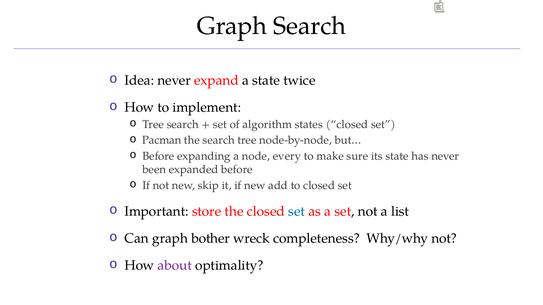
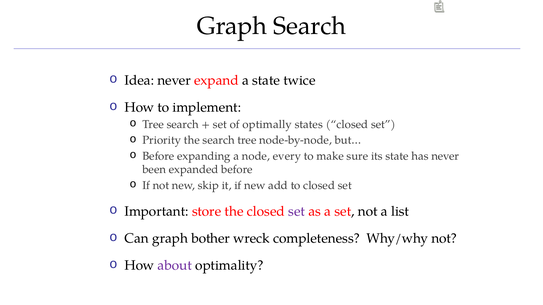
algorithm: algorithm -> optimally
Pacman: Pacman -> Priority
set at (297, 212) colour: blue -> purple
